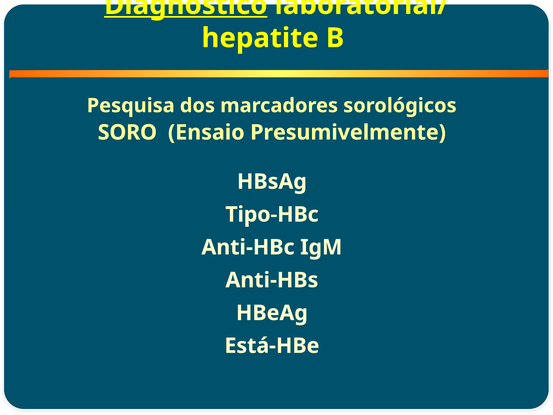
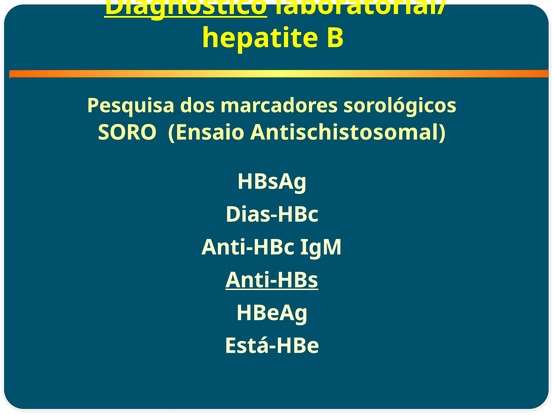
Presumivelmente: Presumivelmente -> Antischistosomal
Tipo-HBc: Tipo-HBc -> Dias-HBc
Anti-HBs underline: none -> present
